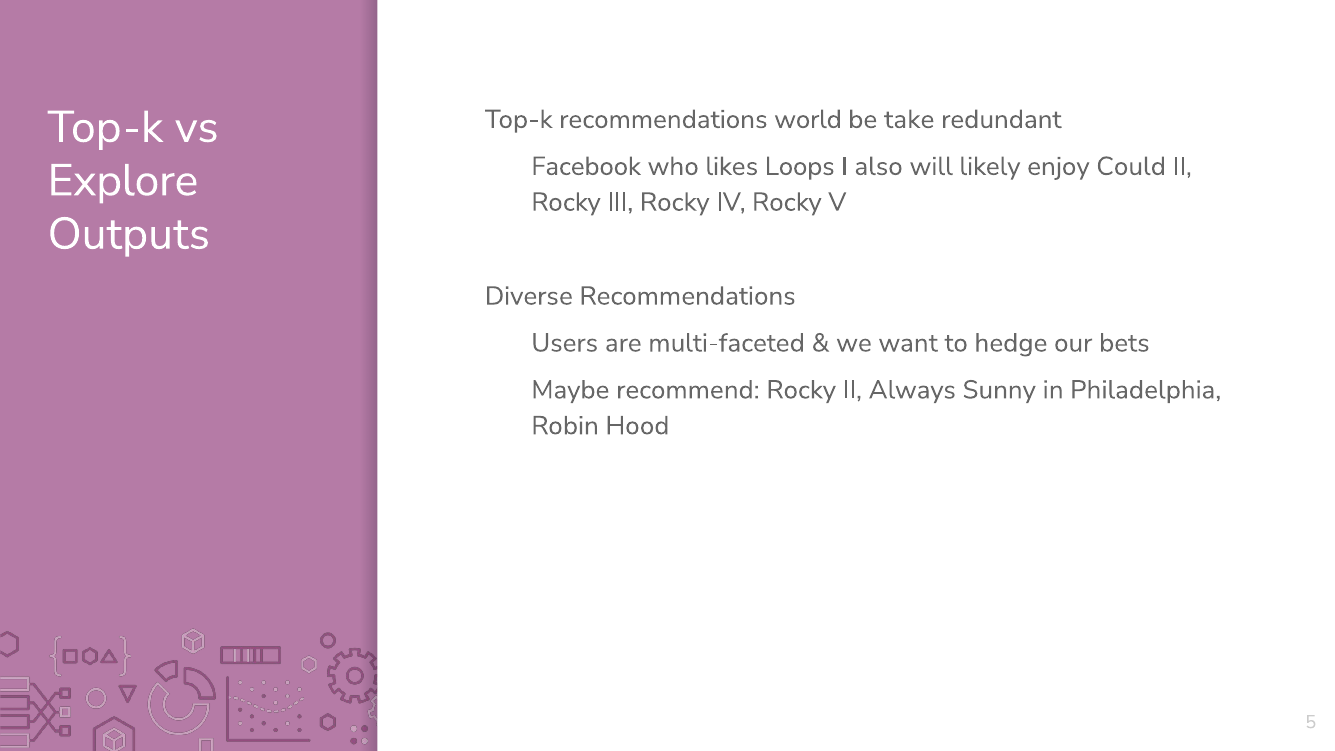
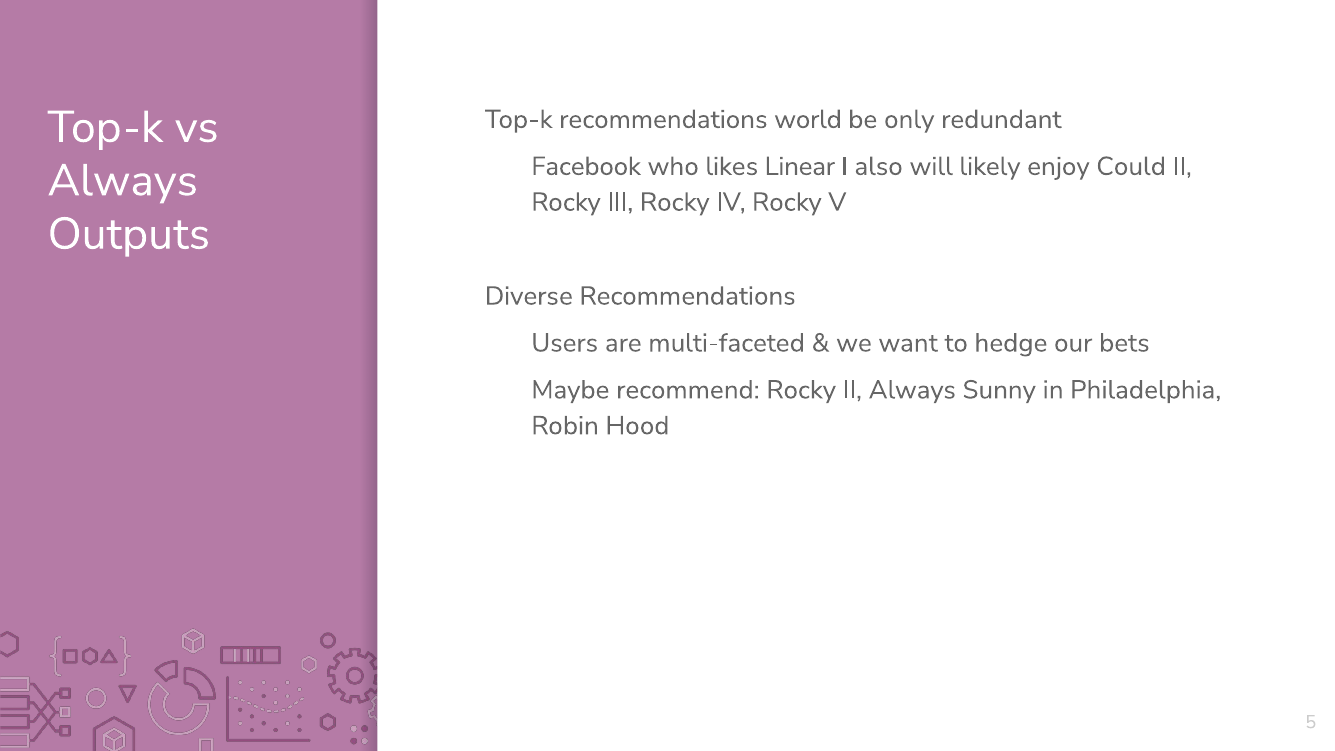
take: take -> only
Loops: Loops -> Linear
Explore at (123, 181): Explore -> Always
